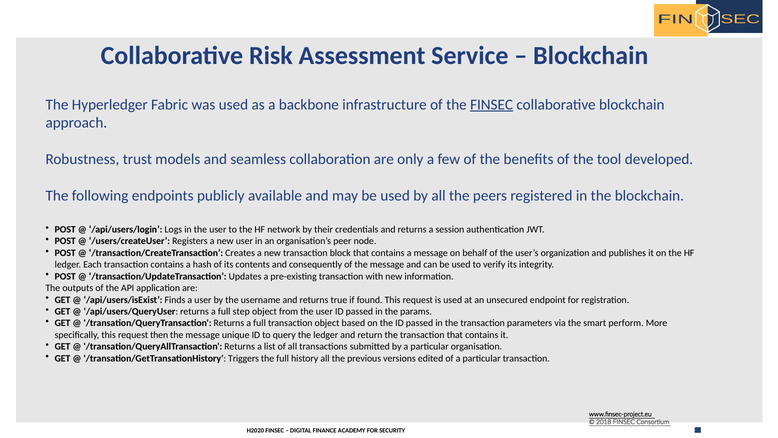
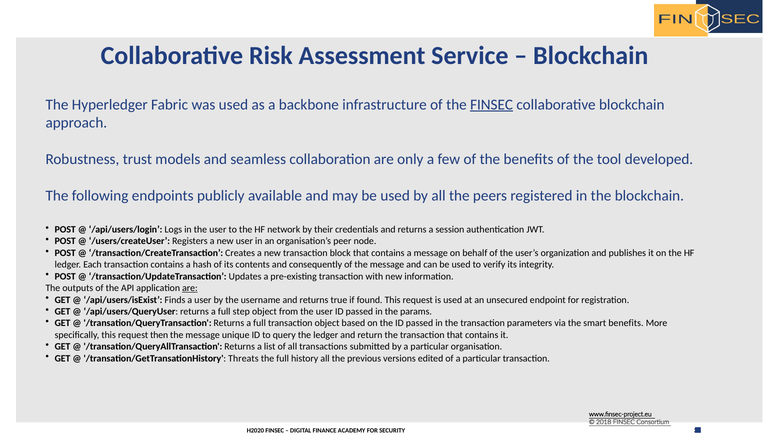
are at (190, 288) underline: none -> present
smart perform: perform -> benefits
Triggers: Triggers -> Threats
